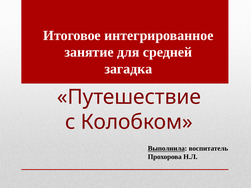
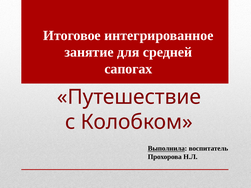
загадка: загадка -> сапогах
